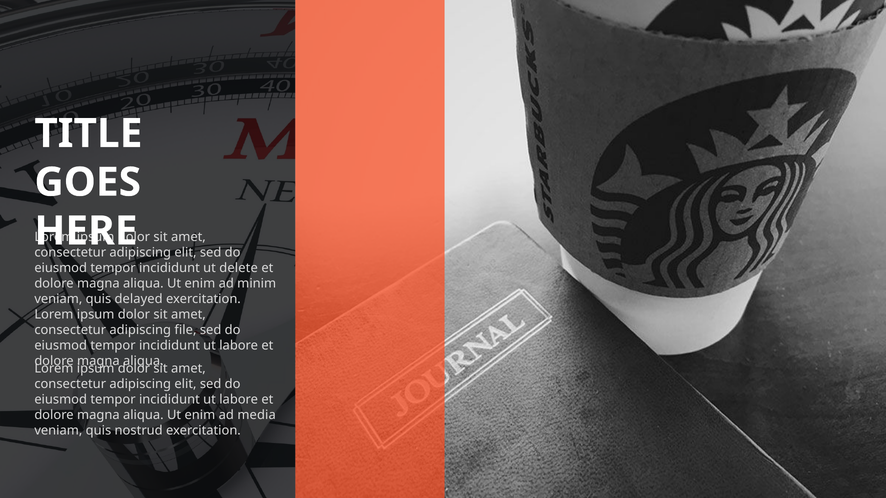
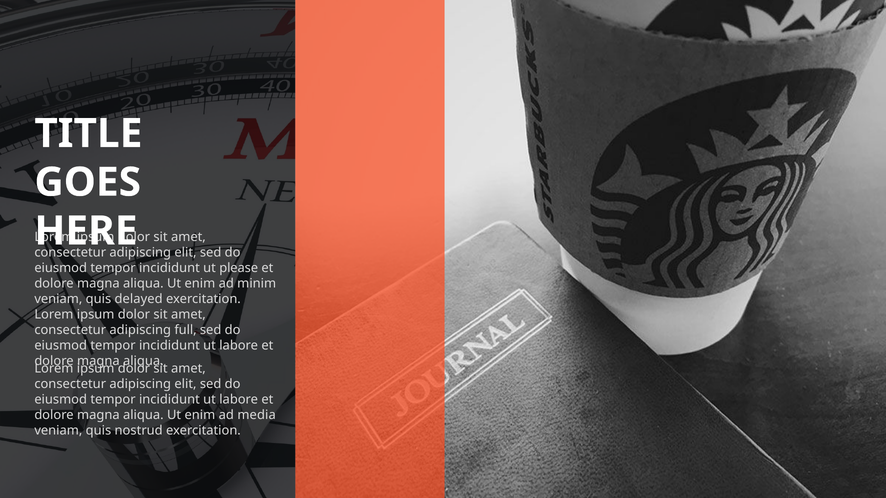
delete: delete -> please
file: file -> full
